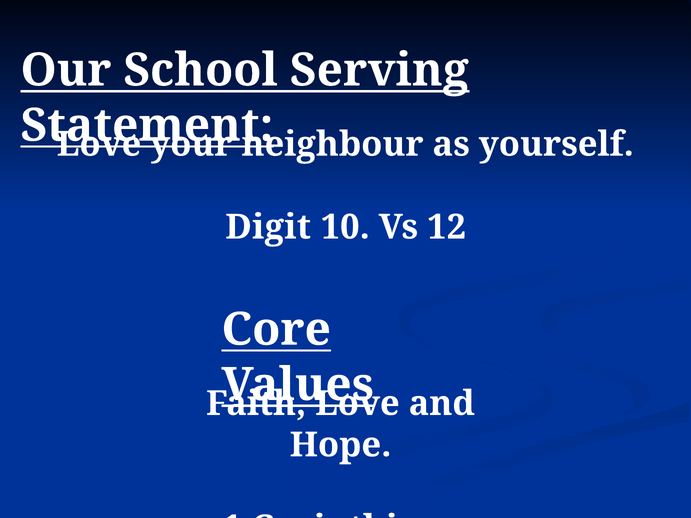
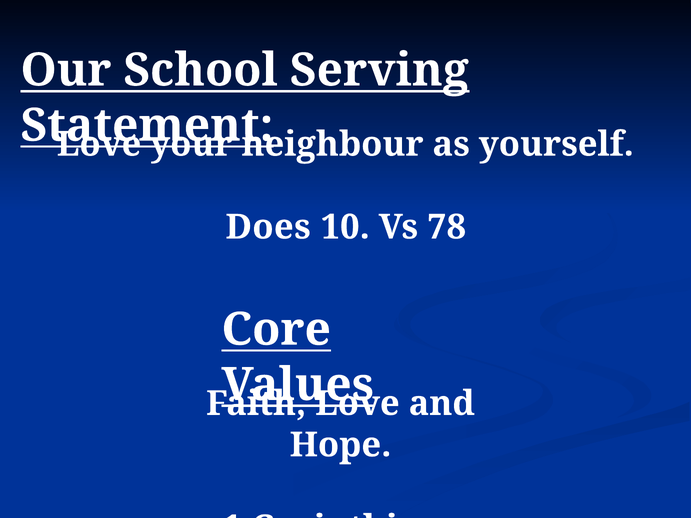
Digit: Digit -> Does
12: 12 -> 78
